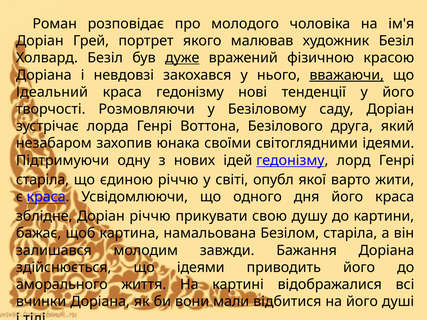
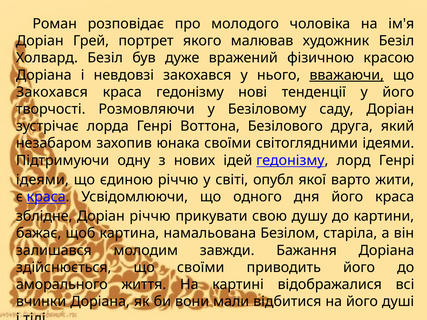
дуже underline: present -> none
Ідеальний at (52, 92): Ідеальний -> Закохався
старіла at (42, 180): старіла -> ідеями
що ідеями: ідеями -> своїми
